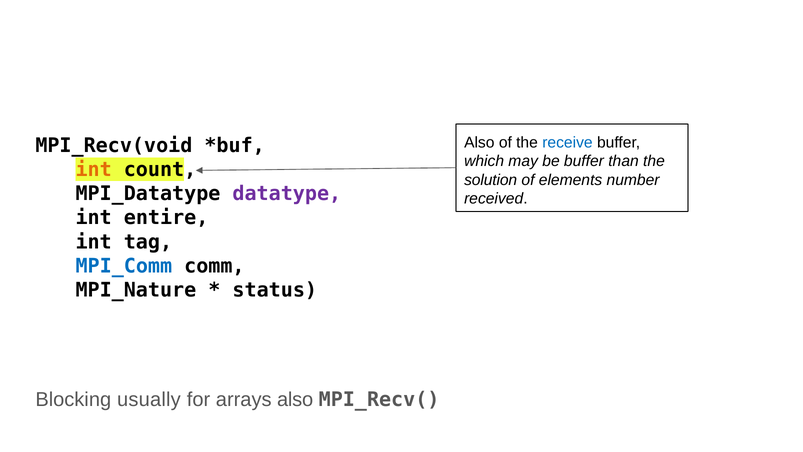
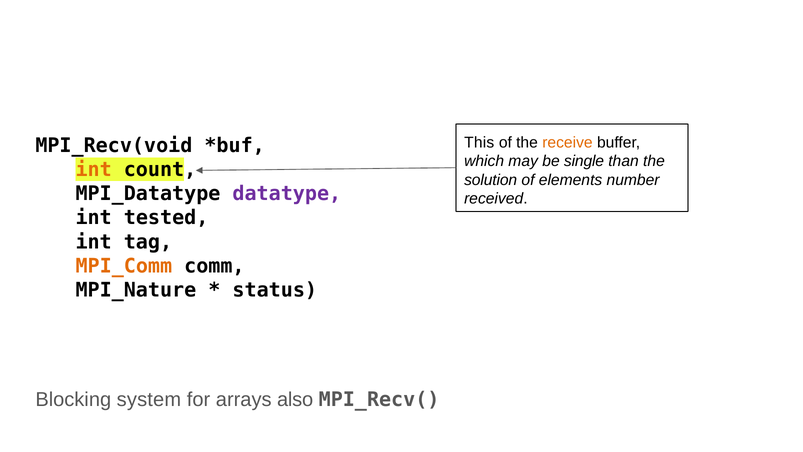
Also at (479, 142): Also -> This
receive colour: blue -> orange
be buffer: buffer -> single
entire: entire -> tested
MPI_Comm colour: blue -> orange
usually: usually -> system
